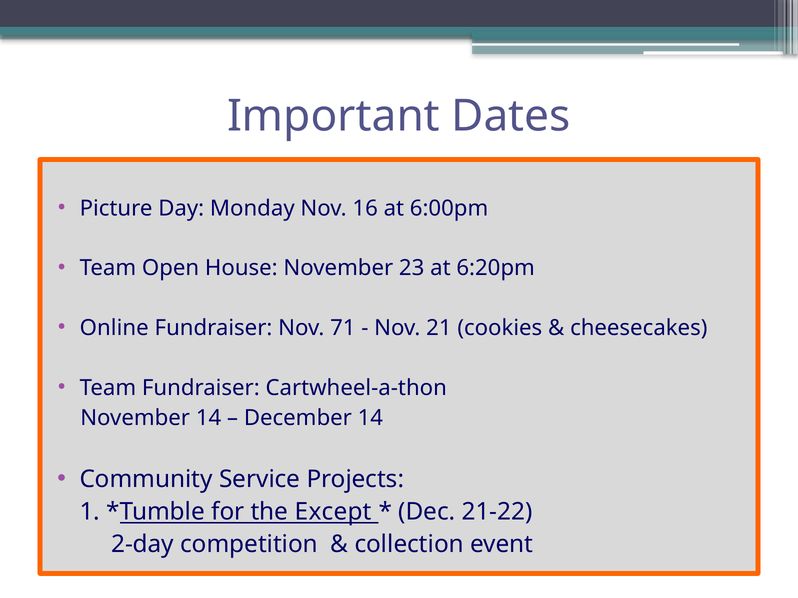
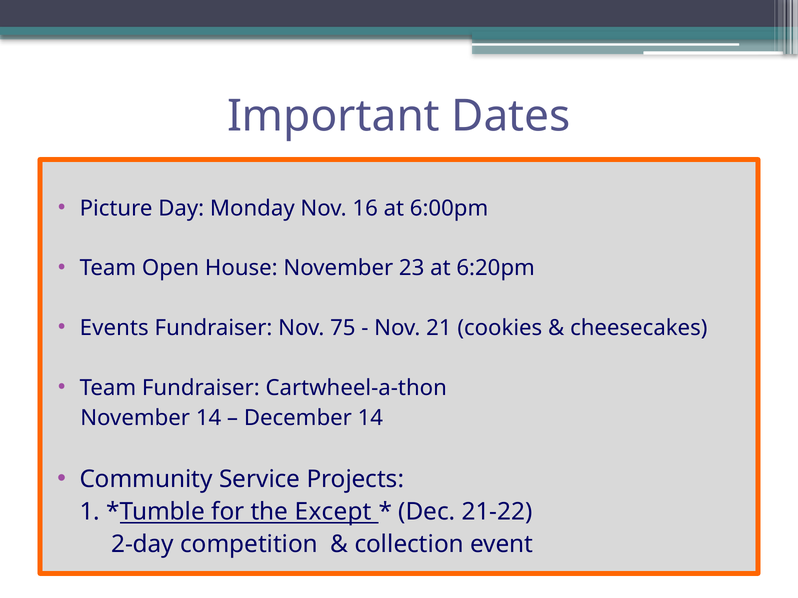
Online: Online -> Events
71: 71 -> 75
